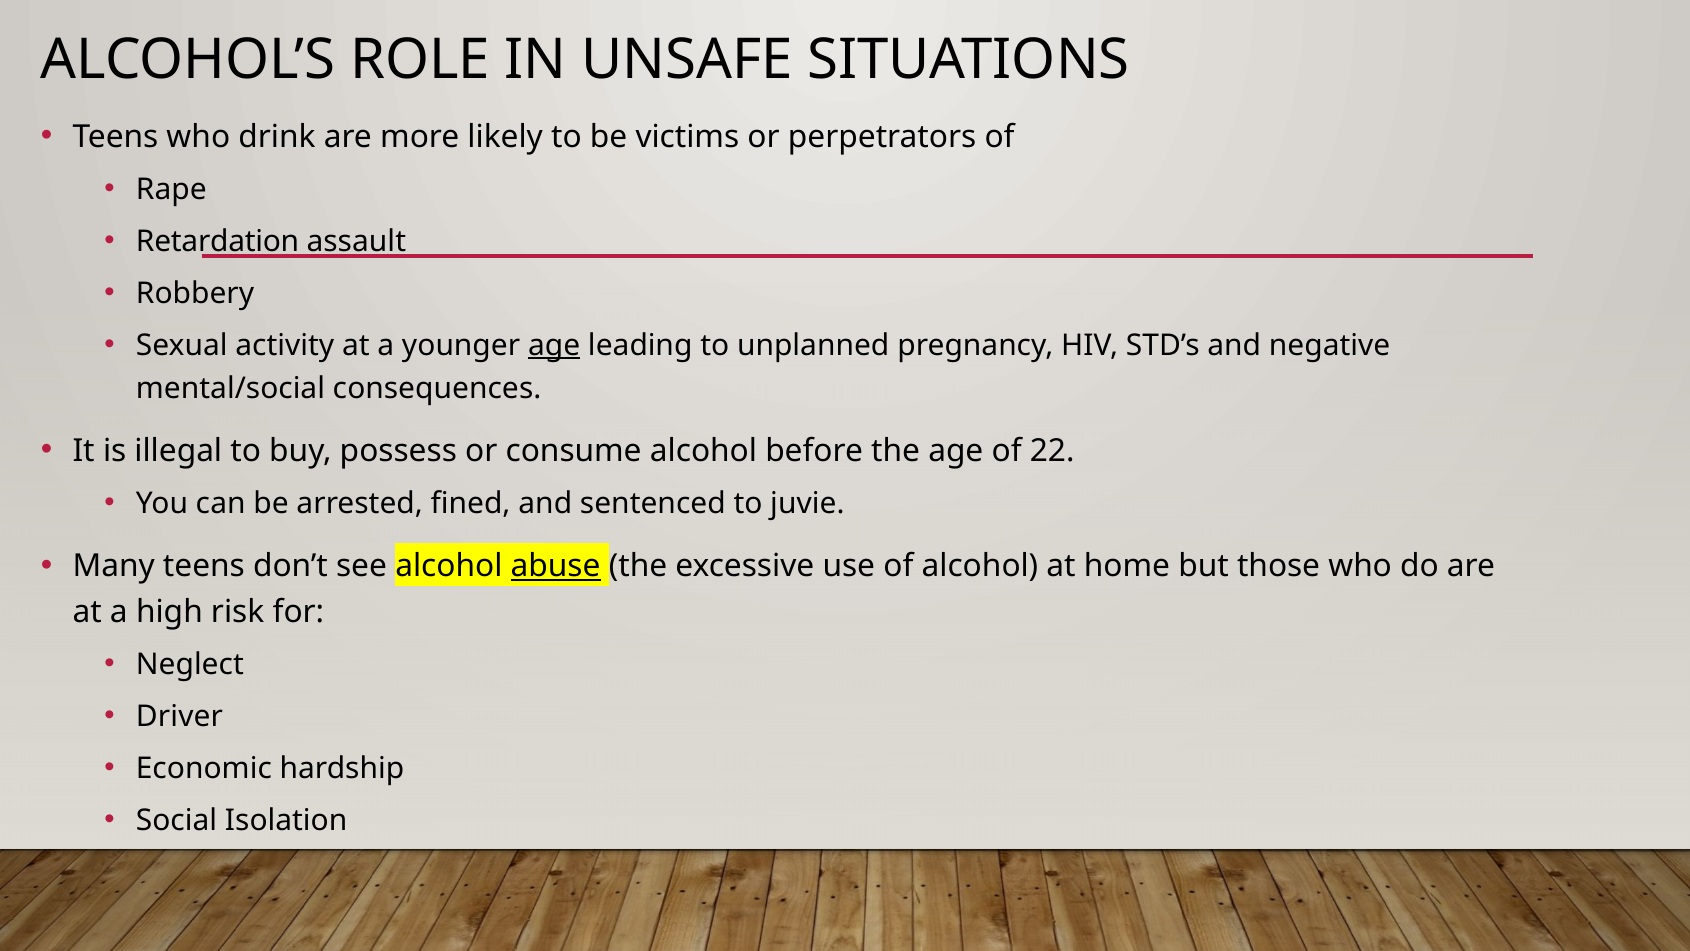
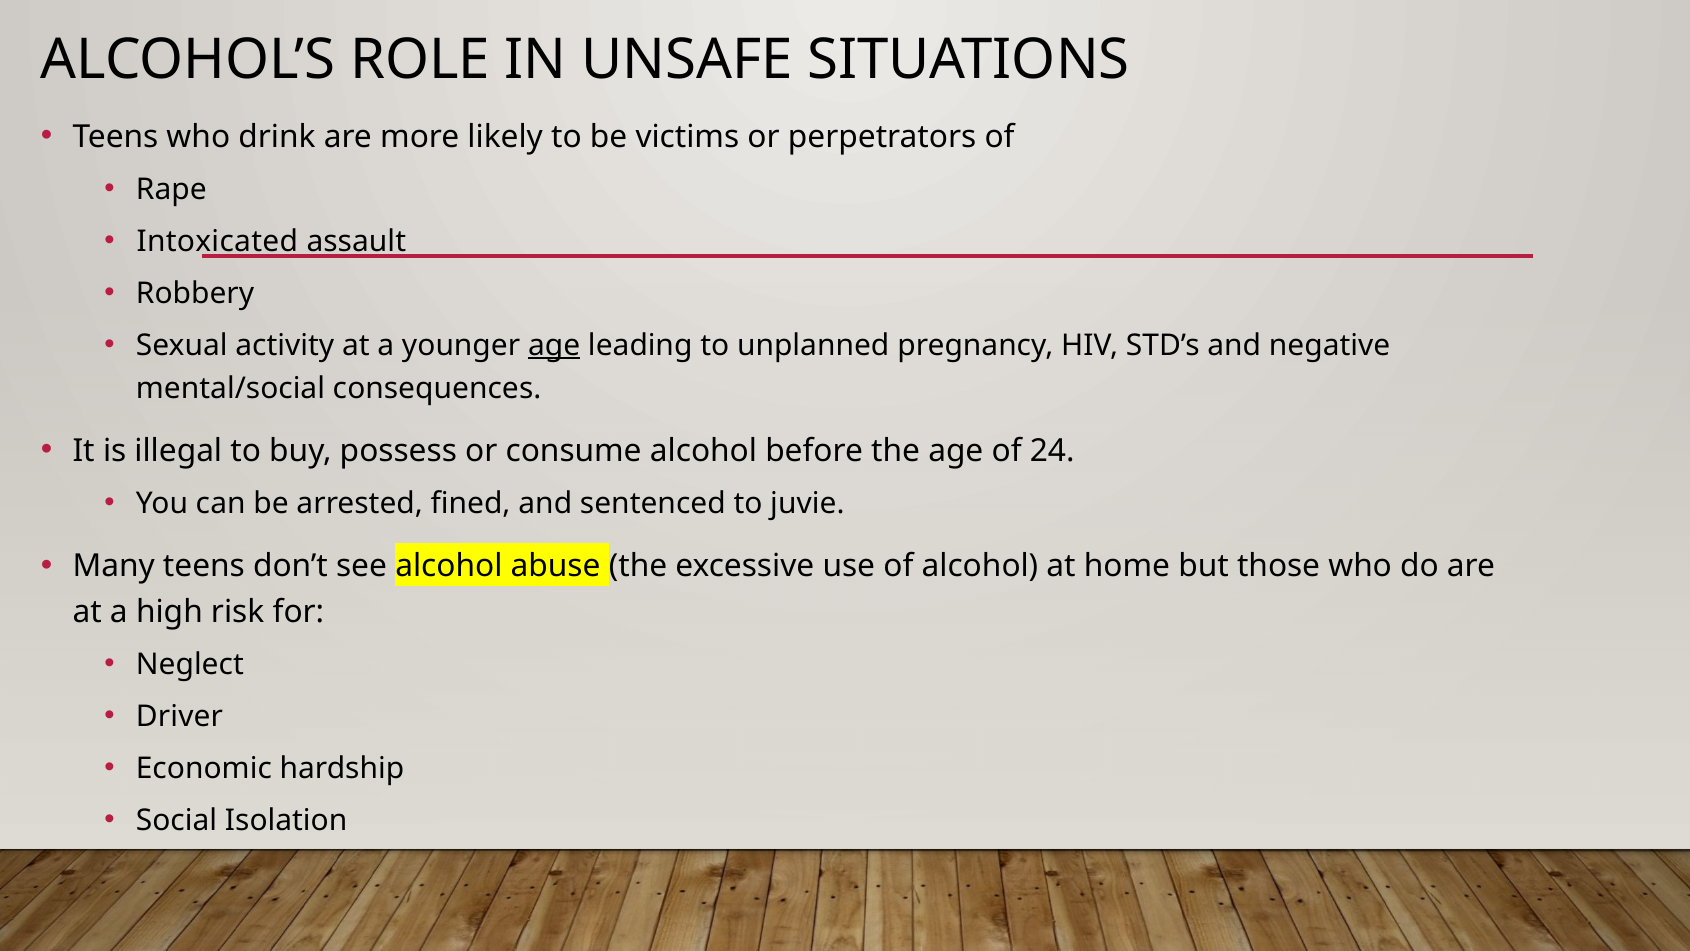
Retardation: Retardation -> Intoxicated
22: 22 -> 24
abuse underline: present -> none
